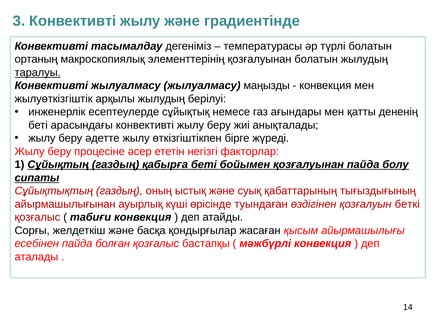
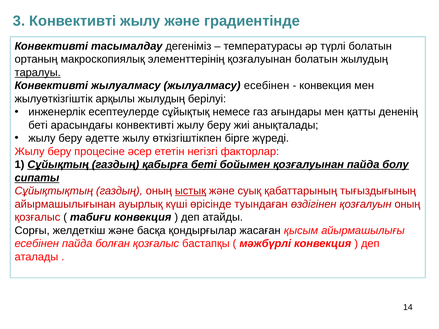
жылуалмасу маңызды: маңызды -> есебінен
ыстық underline: none -> present
қозғалуын беткі: беткі -> оның
